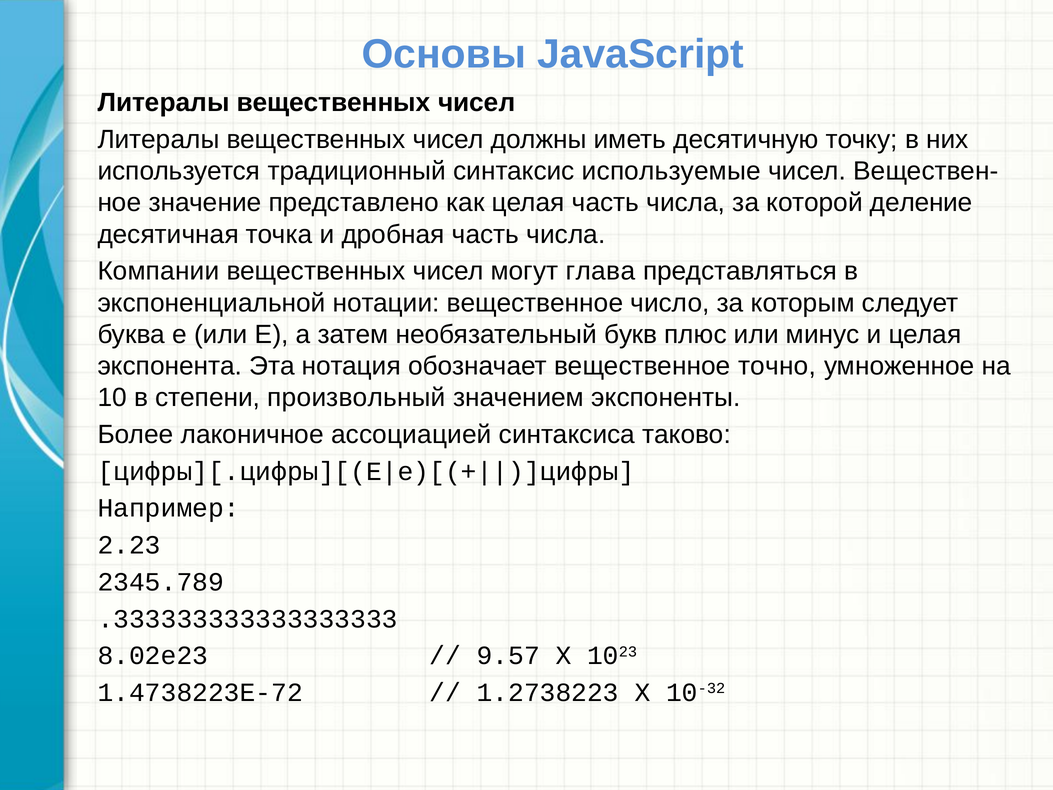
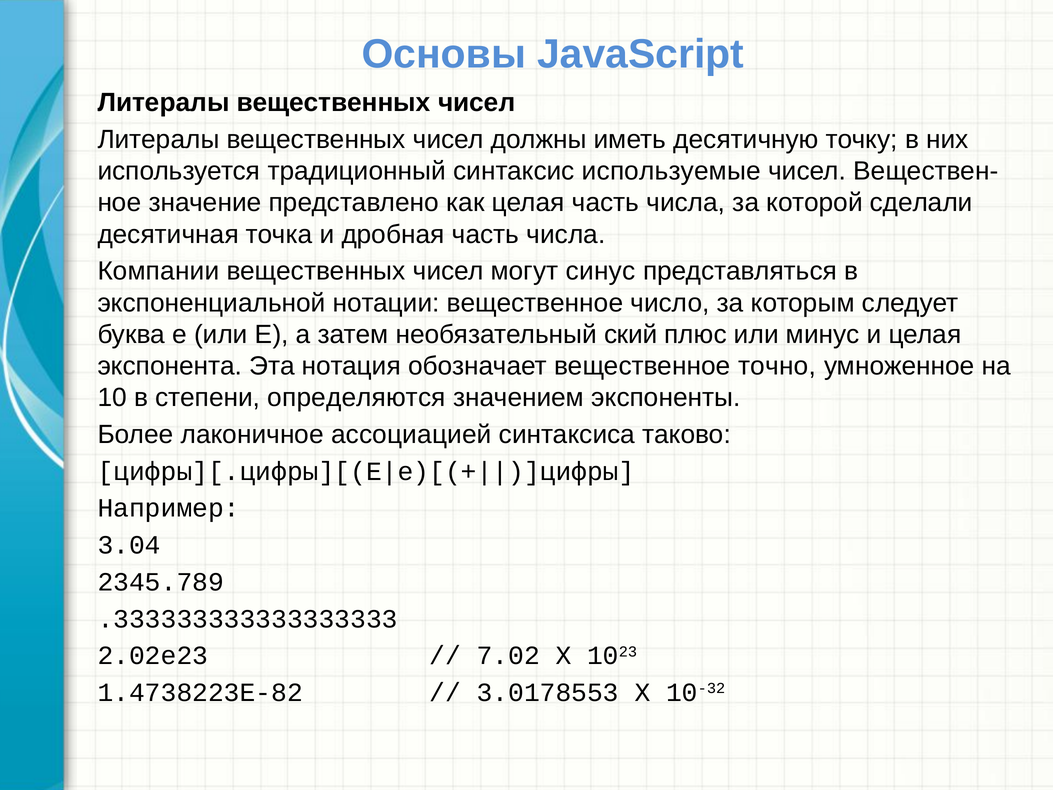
деление: деление -> сделали
глава: глава -> синус
букв: букв -> ский
произвольный: произвольный -> определяются
2.23: 2.23 -> 3.04
8.02e23: 8.02e23 -> 2.02e23
9.57: 9.57 -> 7.02
1.4738223E-72: 1.4738223E-72 -> 1.4738223E-82
1.2738223: 1.2738223 -> 3.0178553
